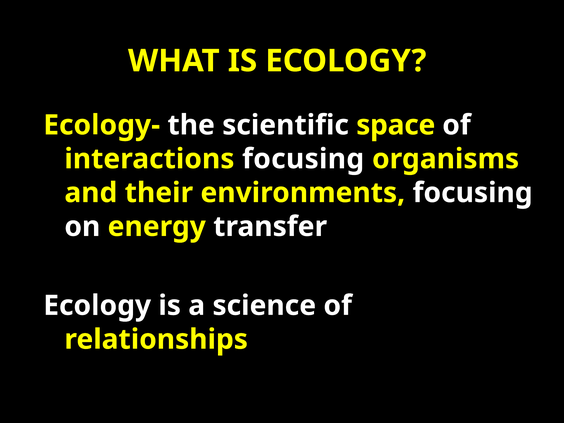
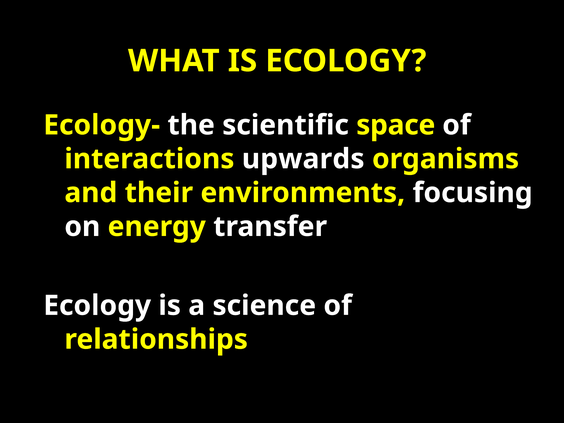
interactions focusing: focusing -> upwards
